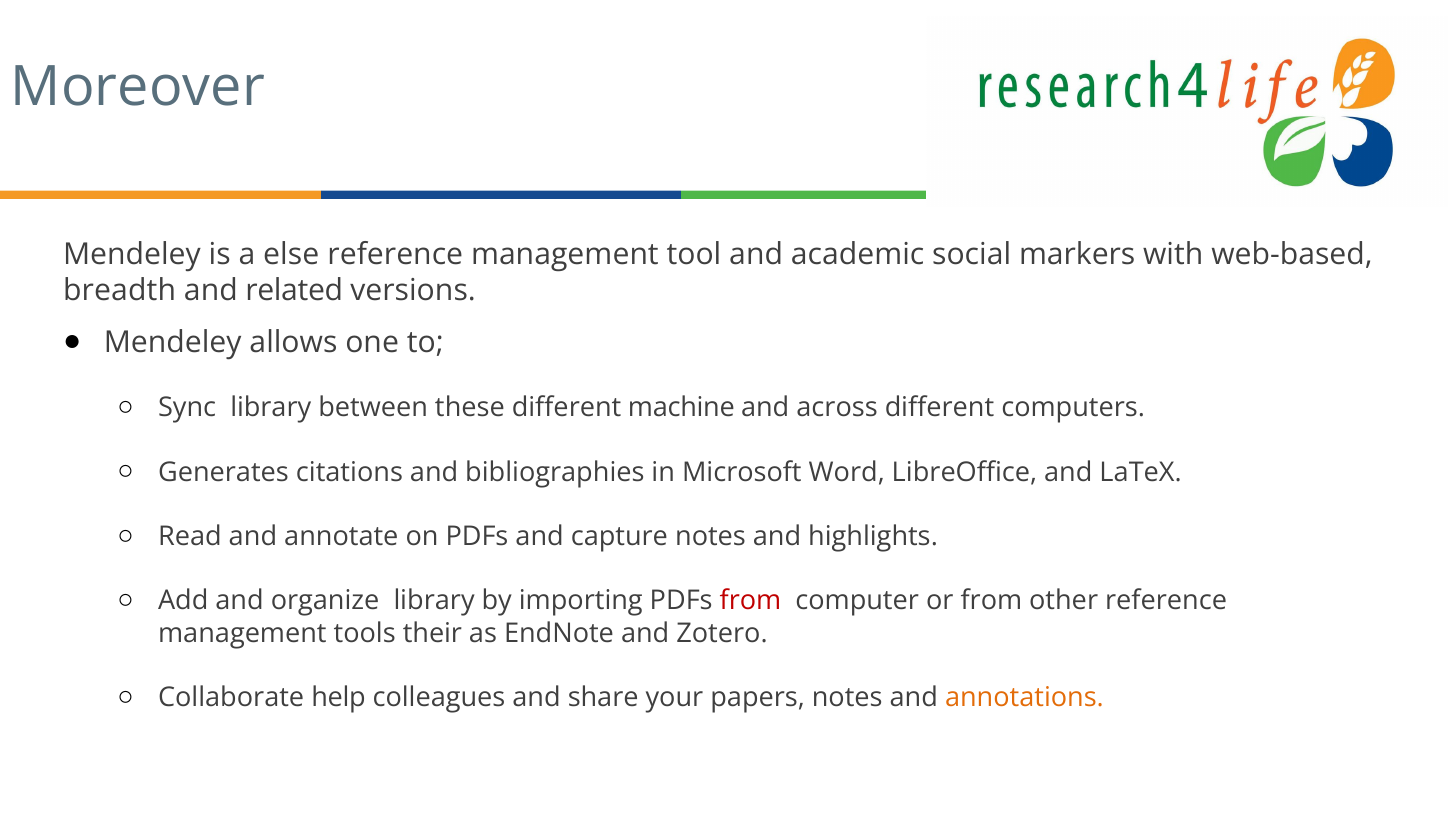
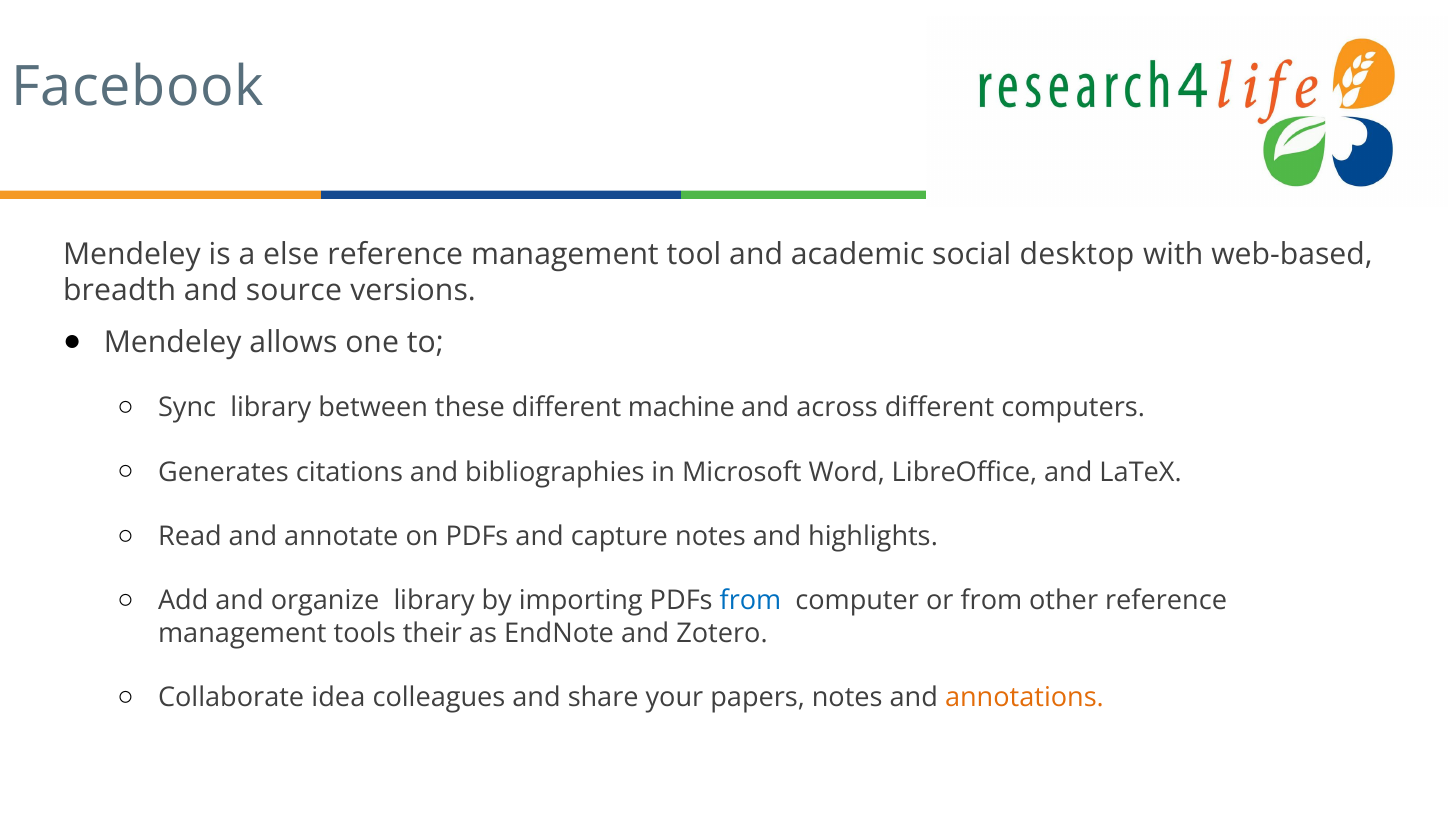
Moreover: Moreover -> Facebook
markers: markers -> desktop
related: related -> source
from at (751, 601) colour: red -> blue
help: help -> idea
